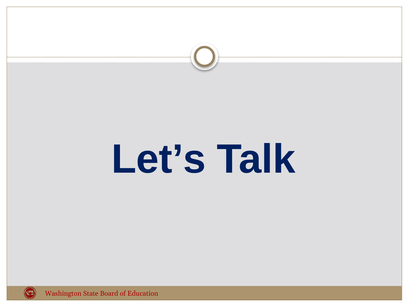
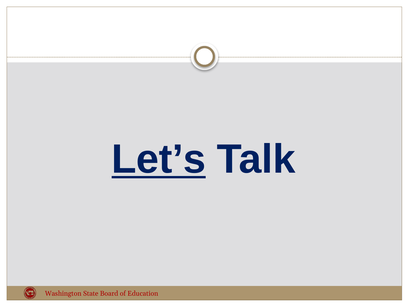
Let’s underline: none -> present
